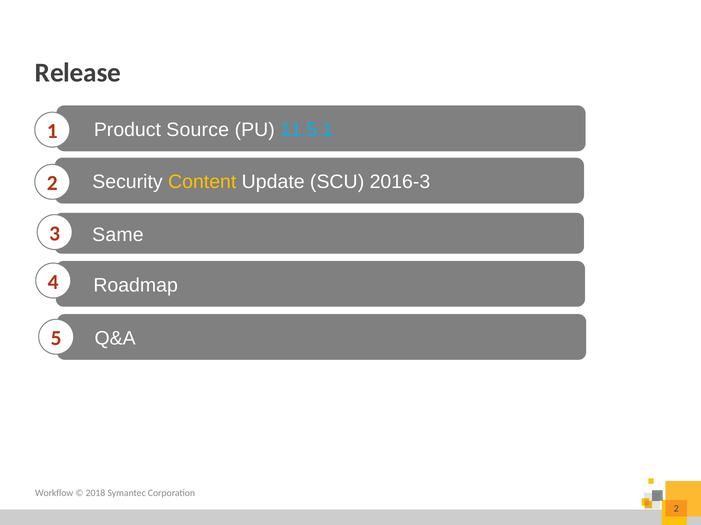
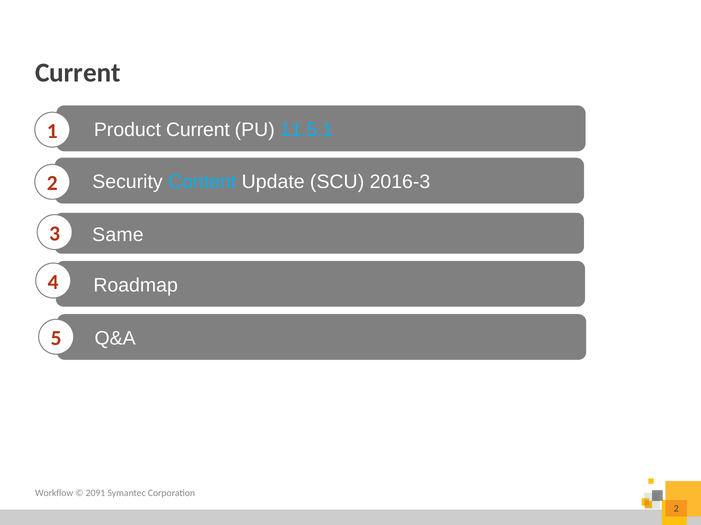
Release at (78, 73): Release -> Current
Product Source: Source -> Current
Content colour: yellow -> light blue
2018: 2018 -> 2091
